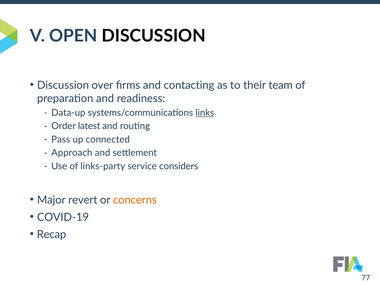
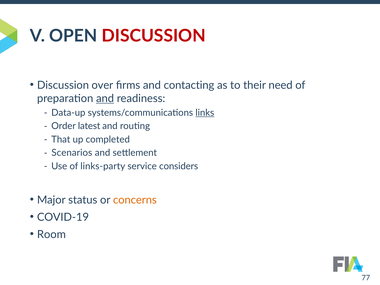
DISCUSSION at (154, 36) colour: black -> red
team: team -> need
and at (105, 98) underline: none -> present
Pass: Pass -> That
connected: connected -> completed
Approach: Approach -> Scenarios
revert: revert -> status
Recap: Recap -> Room
